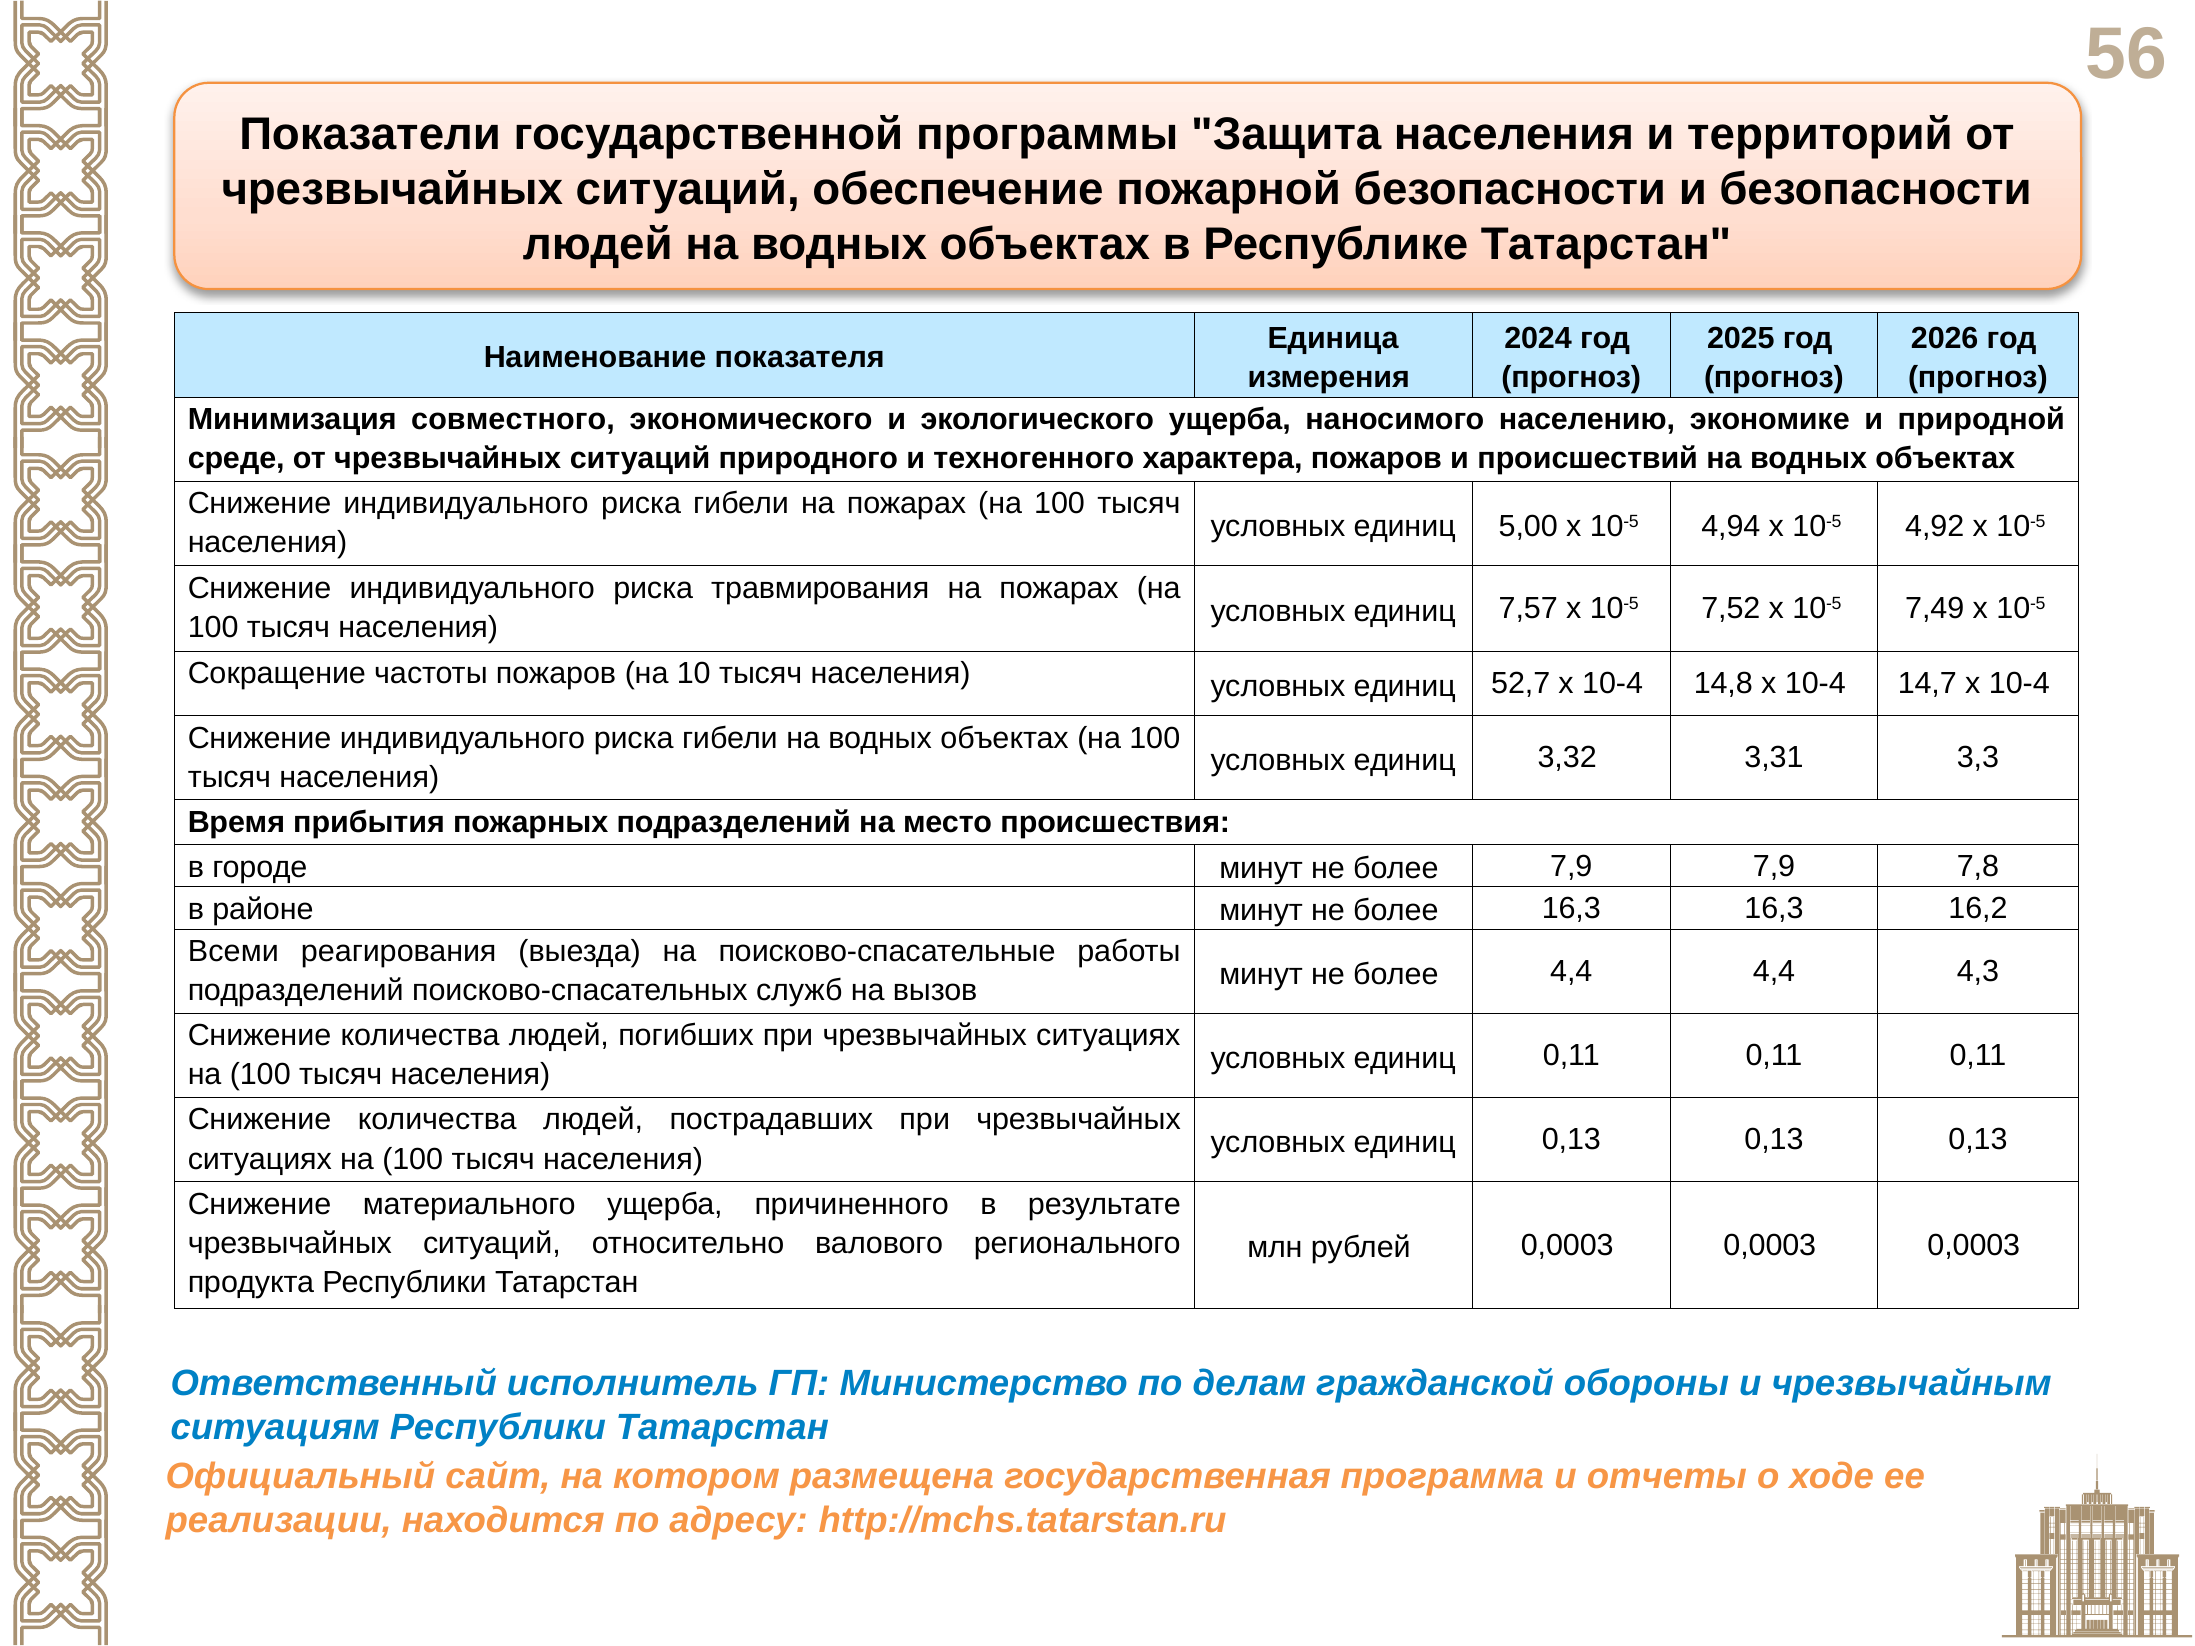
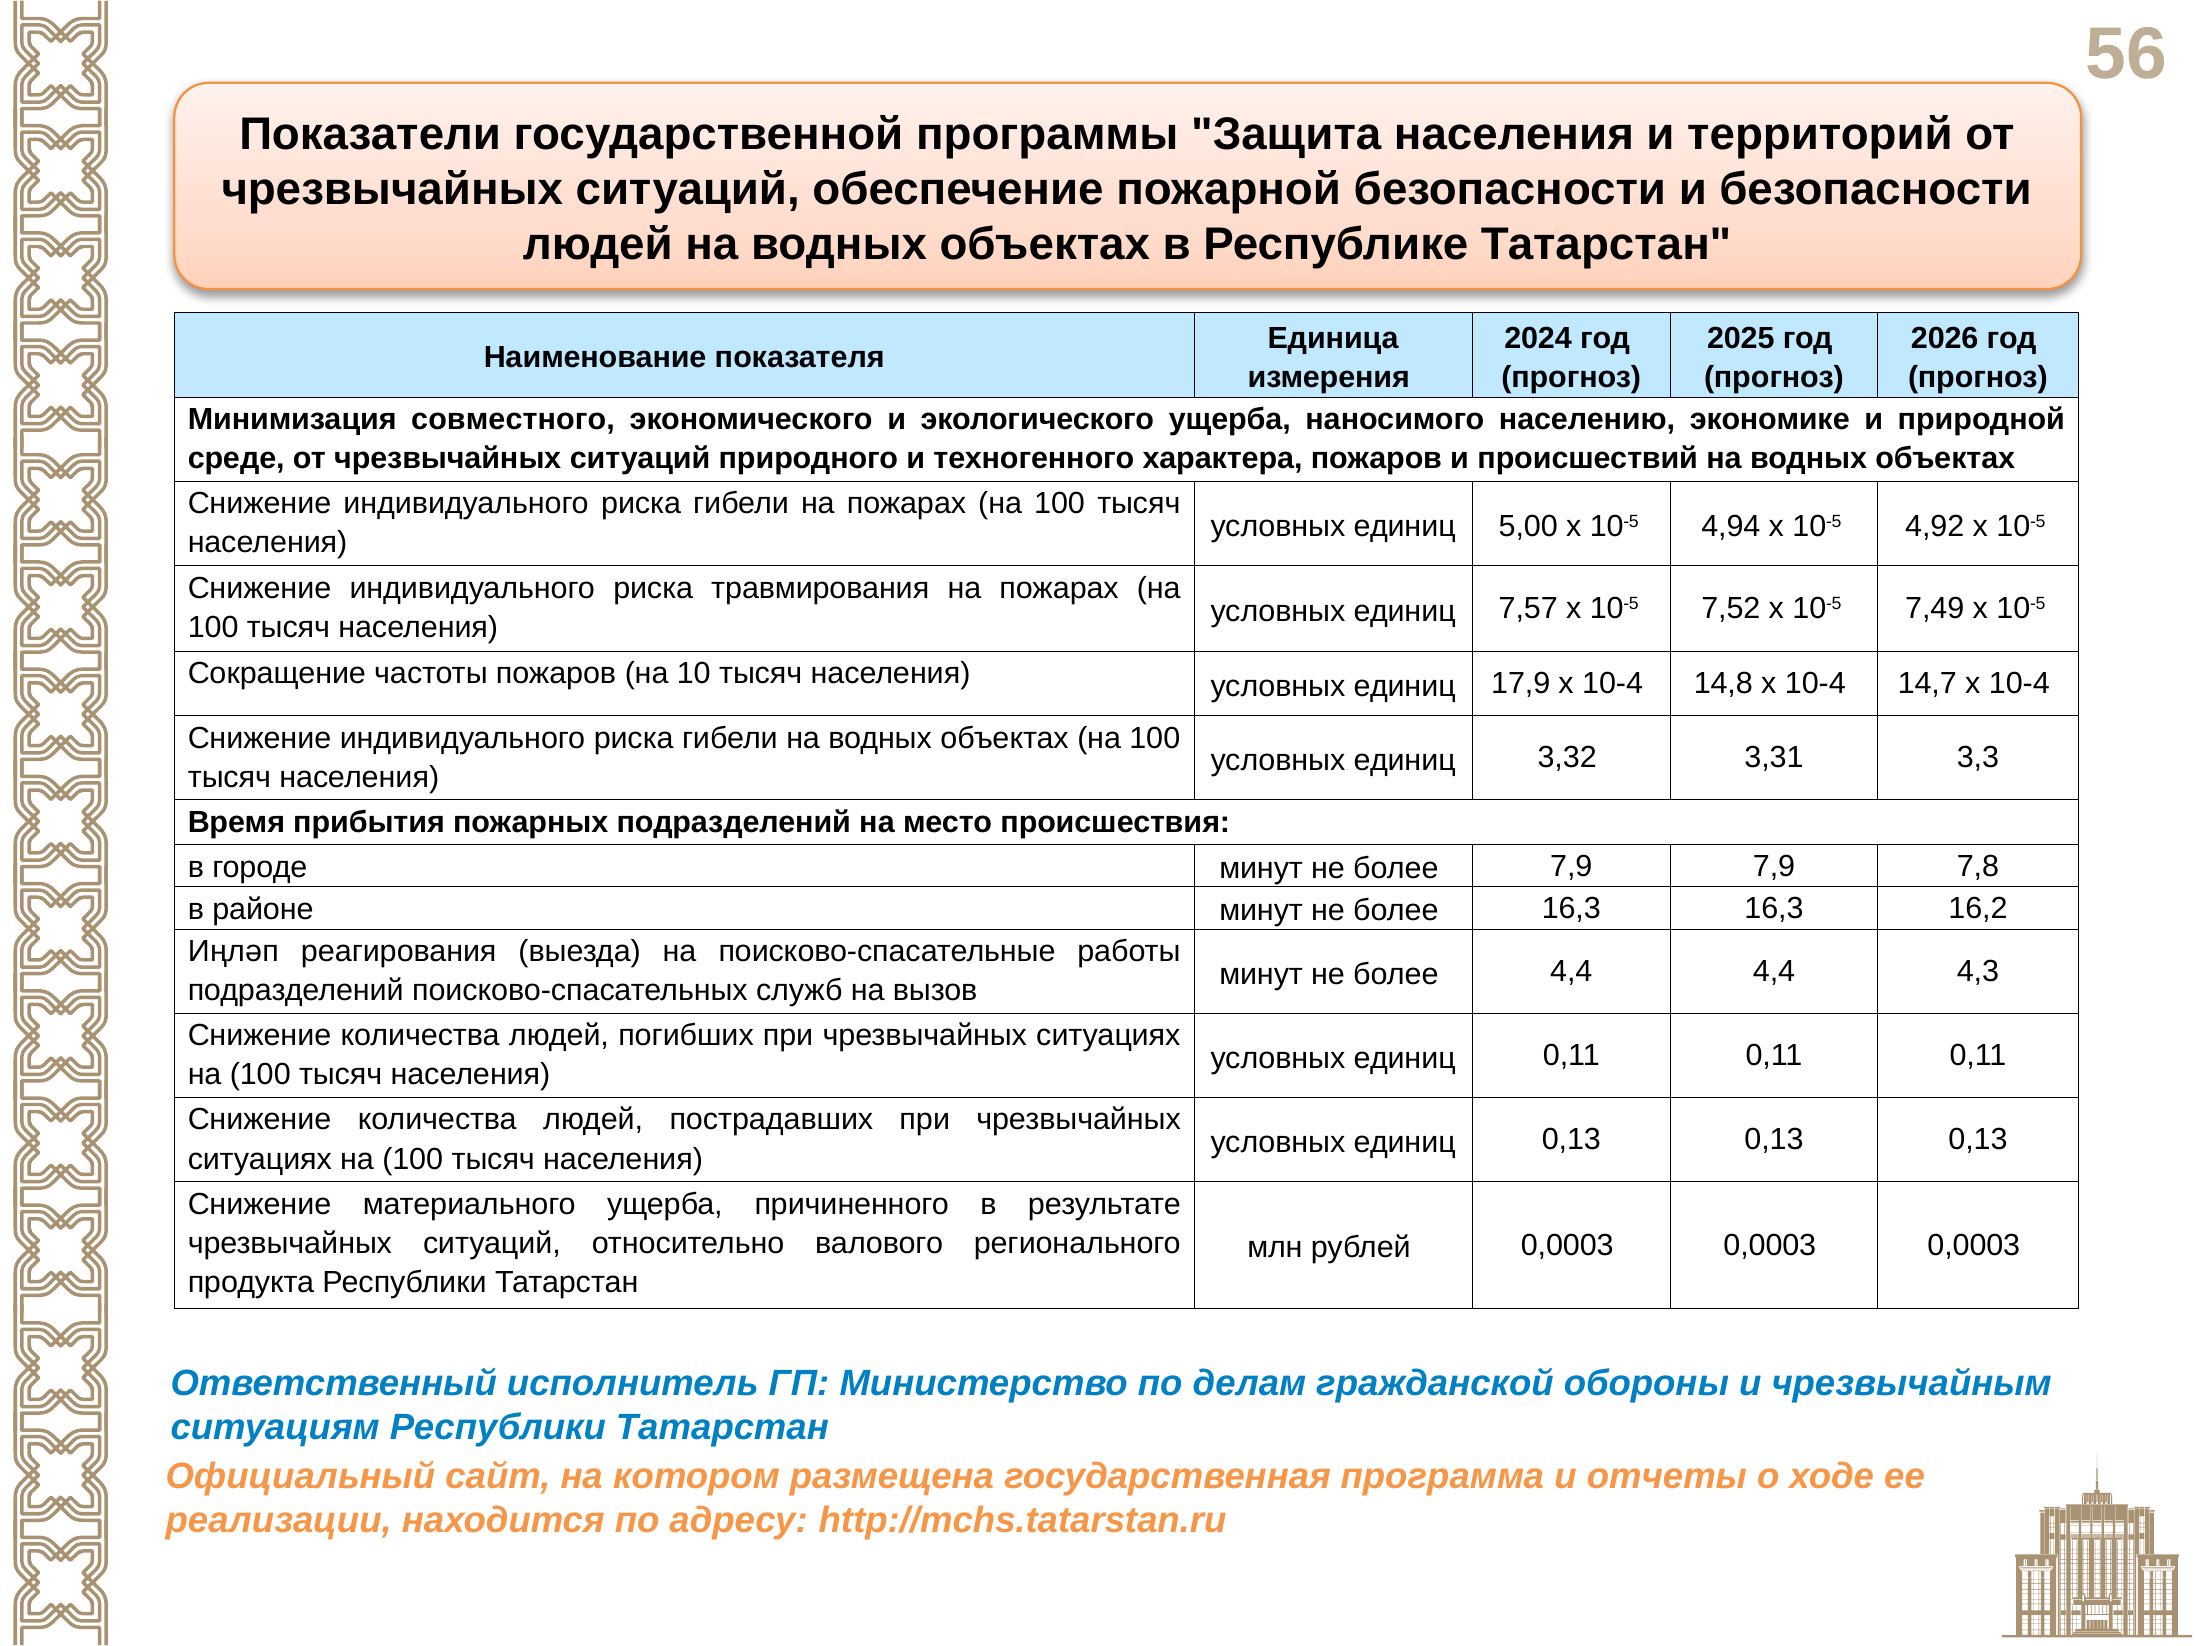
52,7: 52,7 -> 17,9
Всеми: Всеми -> Иңләп
